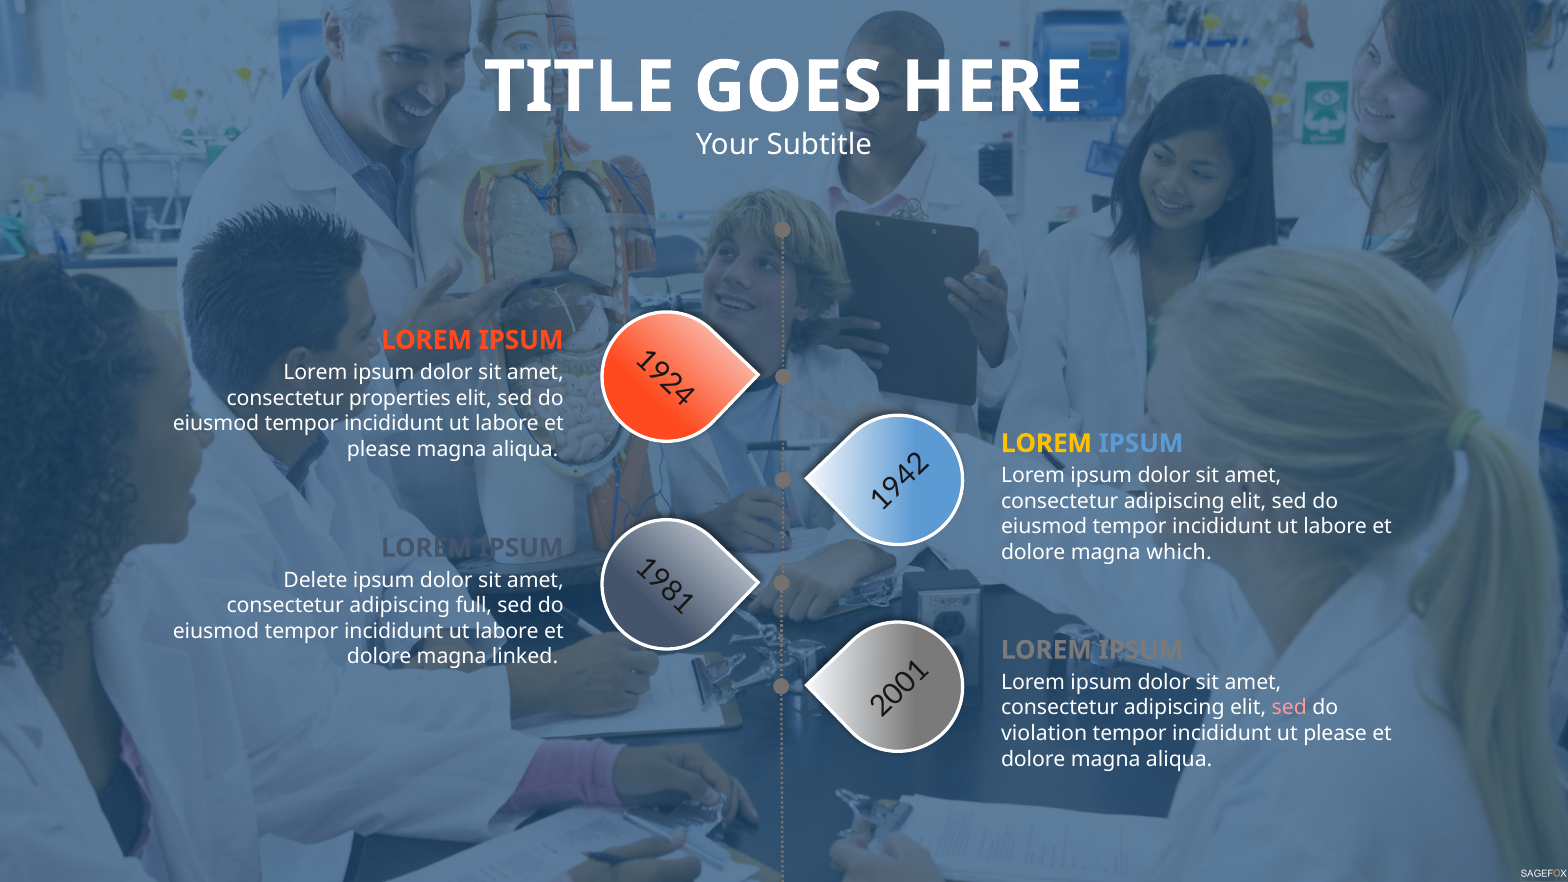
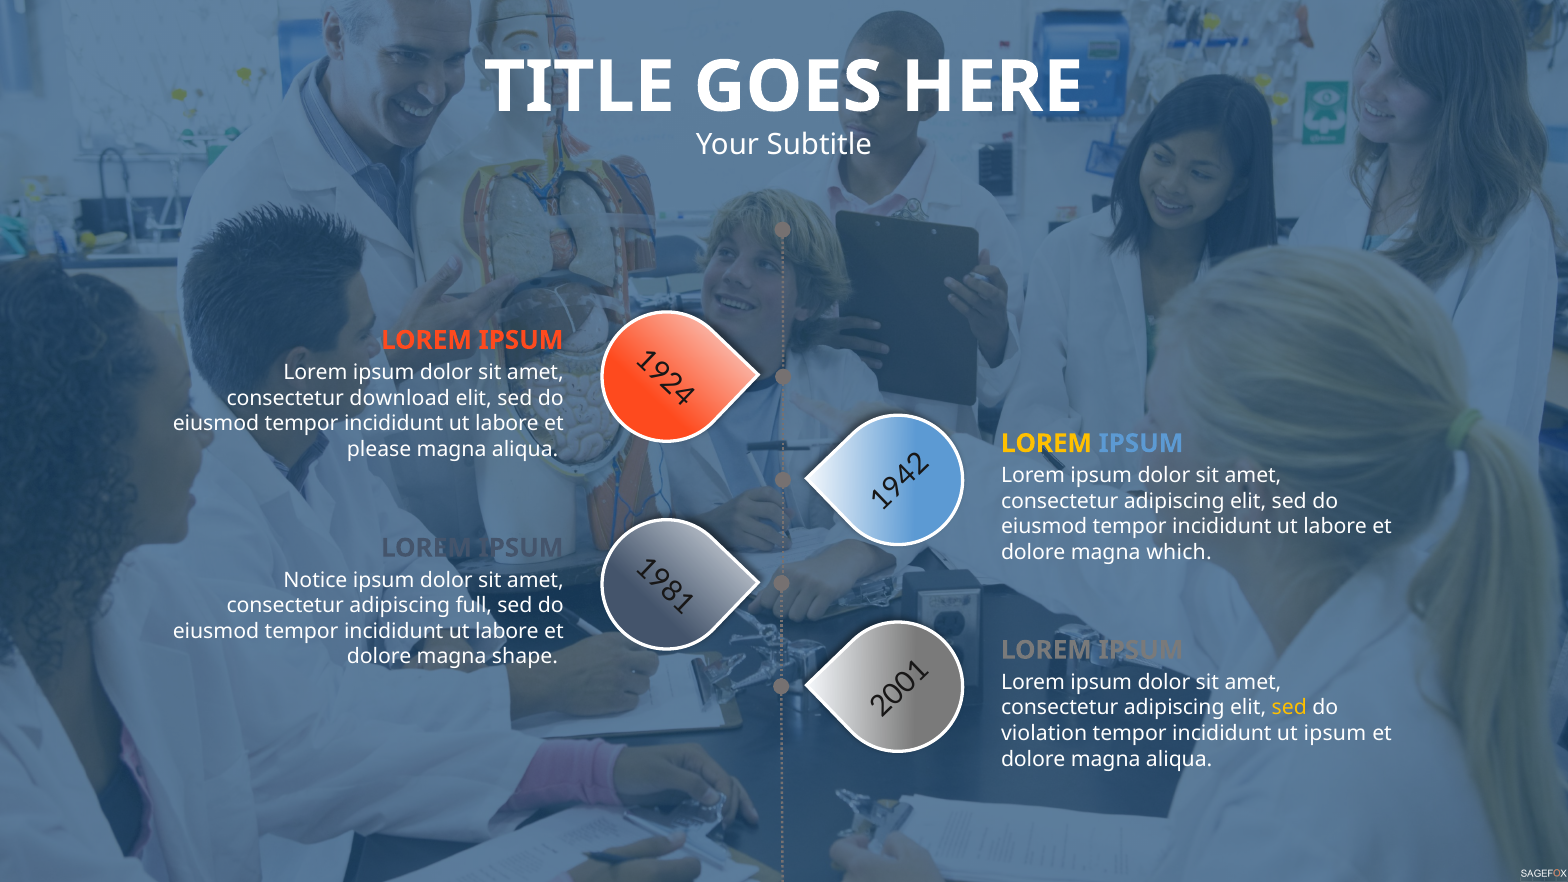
properties: properties -> download
Delete: Delete -> Notice
linked: linked -> shape
sed at (1289, 708) colour: pink -> yellow
ut please: please -> ipsum
